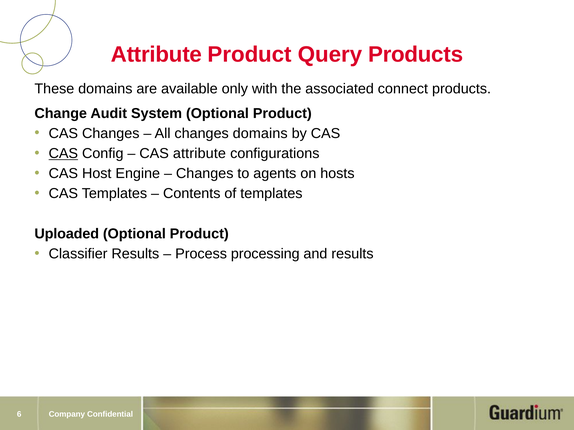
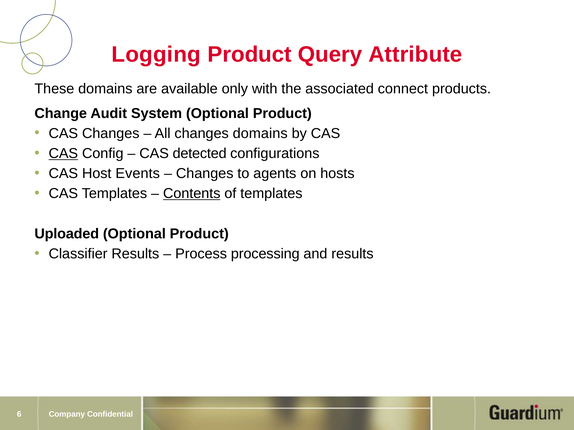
Attribute at (156, 55): Attribute -> Logging
Query Products: Products -> Attribute
CAS attribute: attribute -> detected
Engine: Engine -> Events
Contents underline: none -> present
